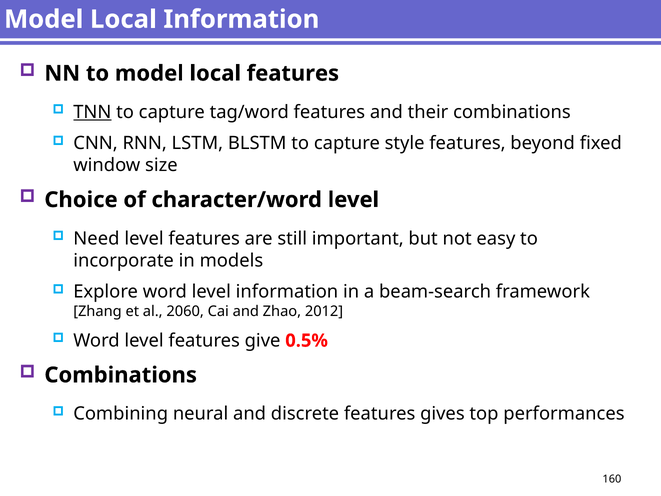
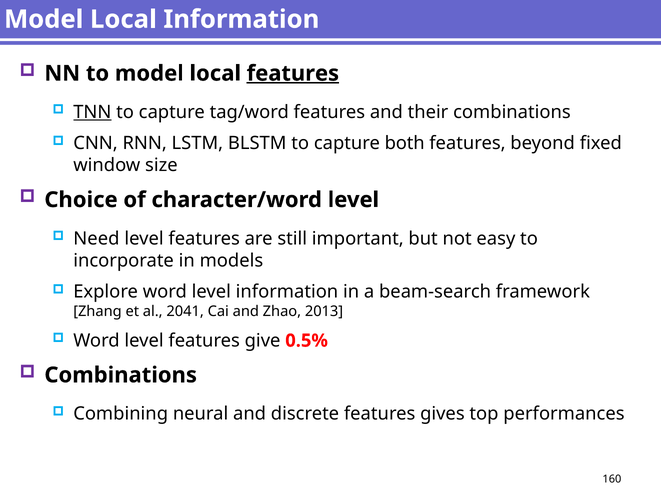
features at (293, 73) underline: none -> present
style: style -> both
2060: 2060 -> 2041
2012: 2012 -> 2013
